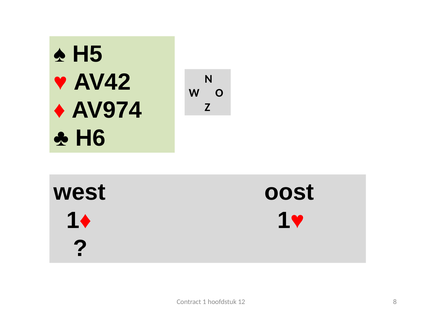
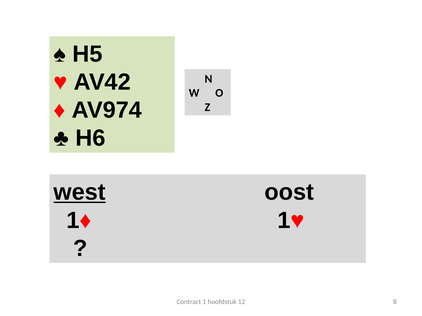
west underline: none -> present
